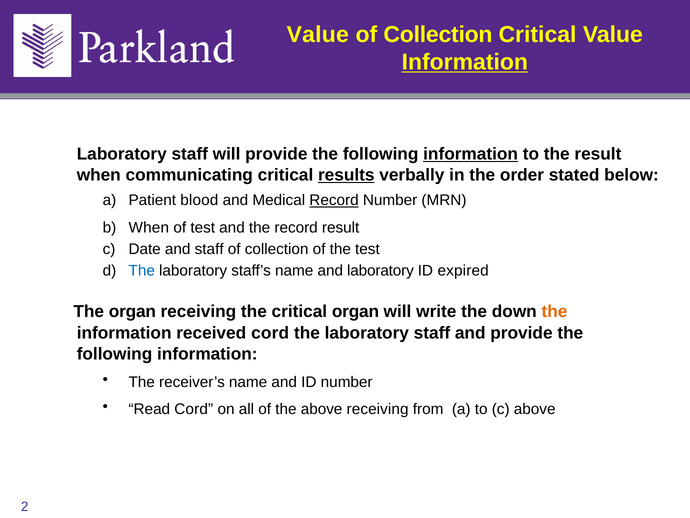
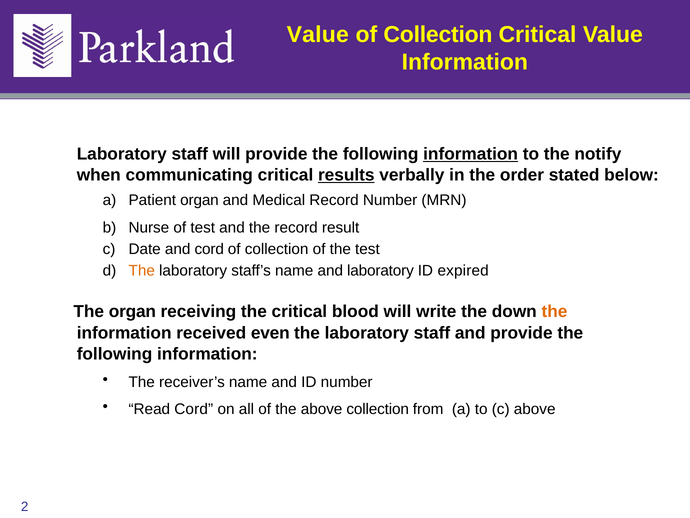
Information at (465, 62) underline: present -> none
the result: result -> notify
Patient blood: blood -> organ
Record at (334, 200) underline: present -> none
When at (149, 227): When -> Nurse
and staff: staff -> cord
The at (142, 270) colour: blue -> orange
critical organ: organ -> blood
received cord: cord -> even
above receiving: receiving -> collection
